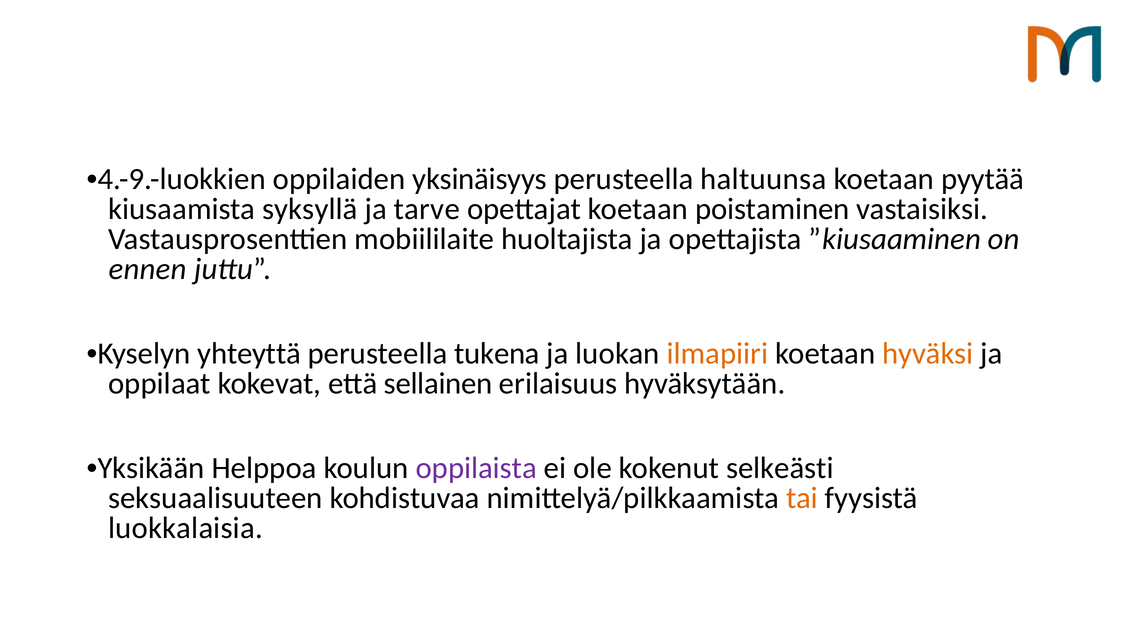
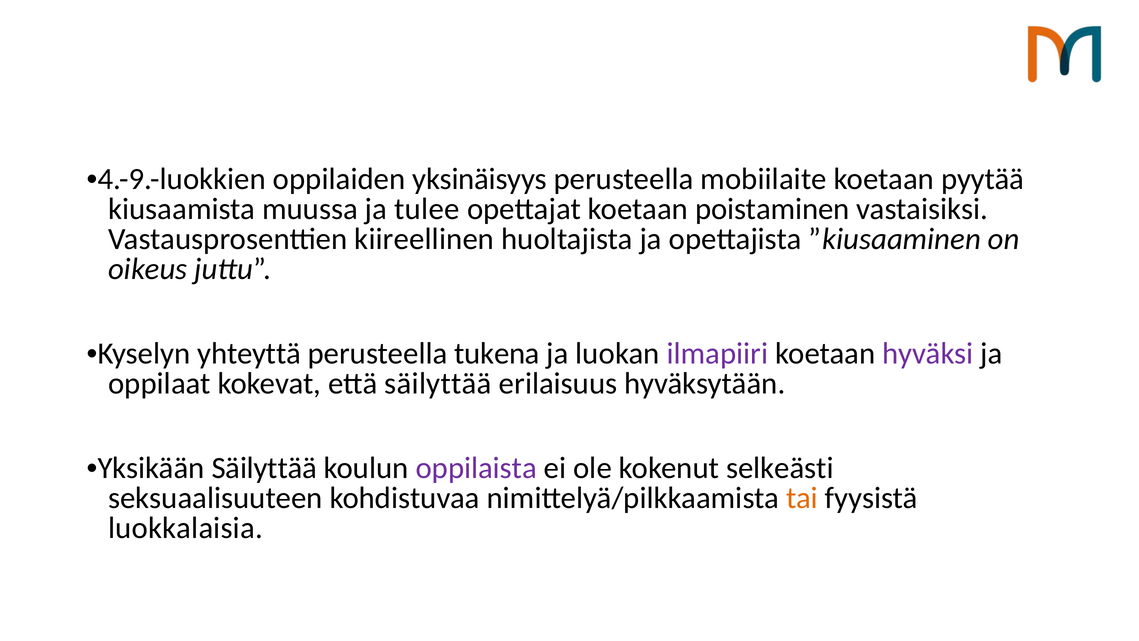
haltuunsa: haltuunsa -> mobiilaite
syksyllä: syksyllä -> muussa
tarve: tarve -> tulee
mobiililaite: mobiililaite -> kiireellinen
ennen: ennen -> oikeus
ilmapiiri colour: orange -> purple
hyväksi colour: orange -> purple
että sellainen: sellainen -> säilyttää
Yksikään Helppoa: Helppoa -> Säilyttää
